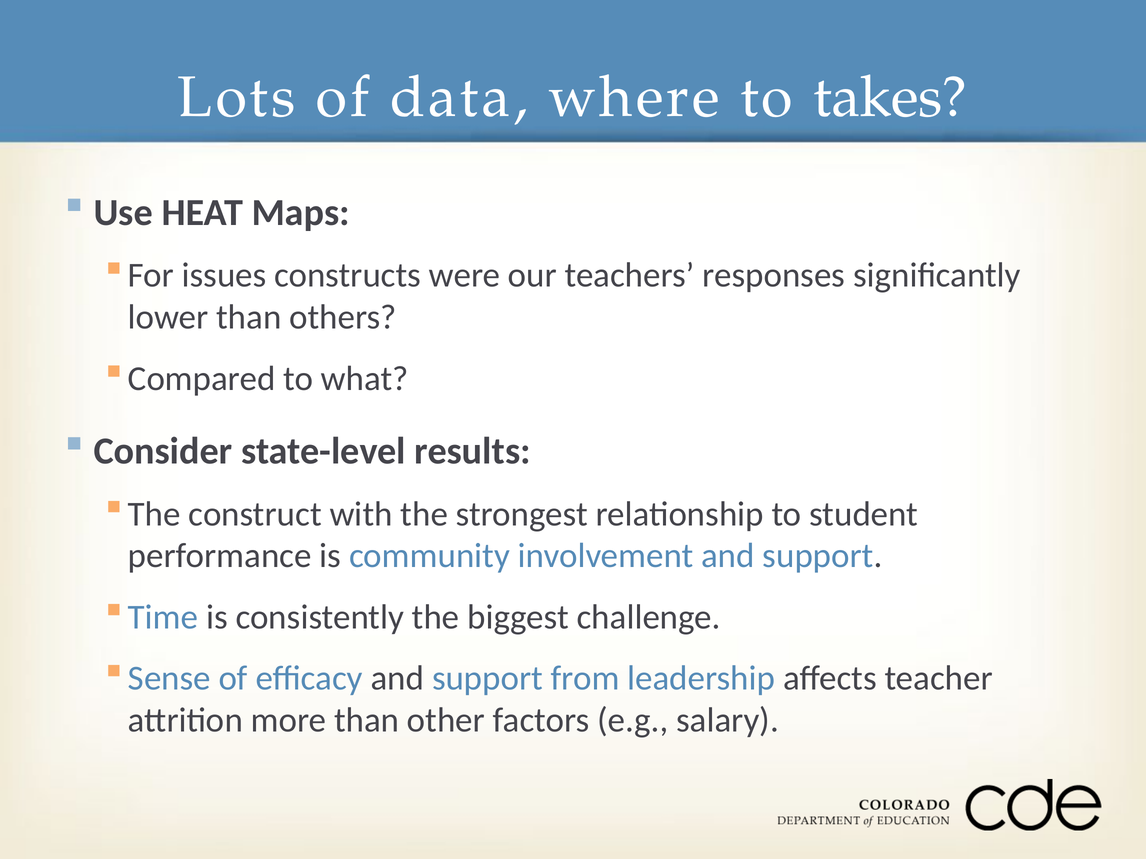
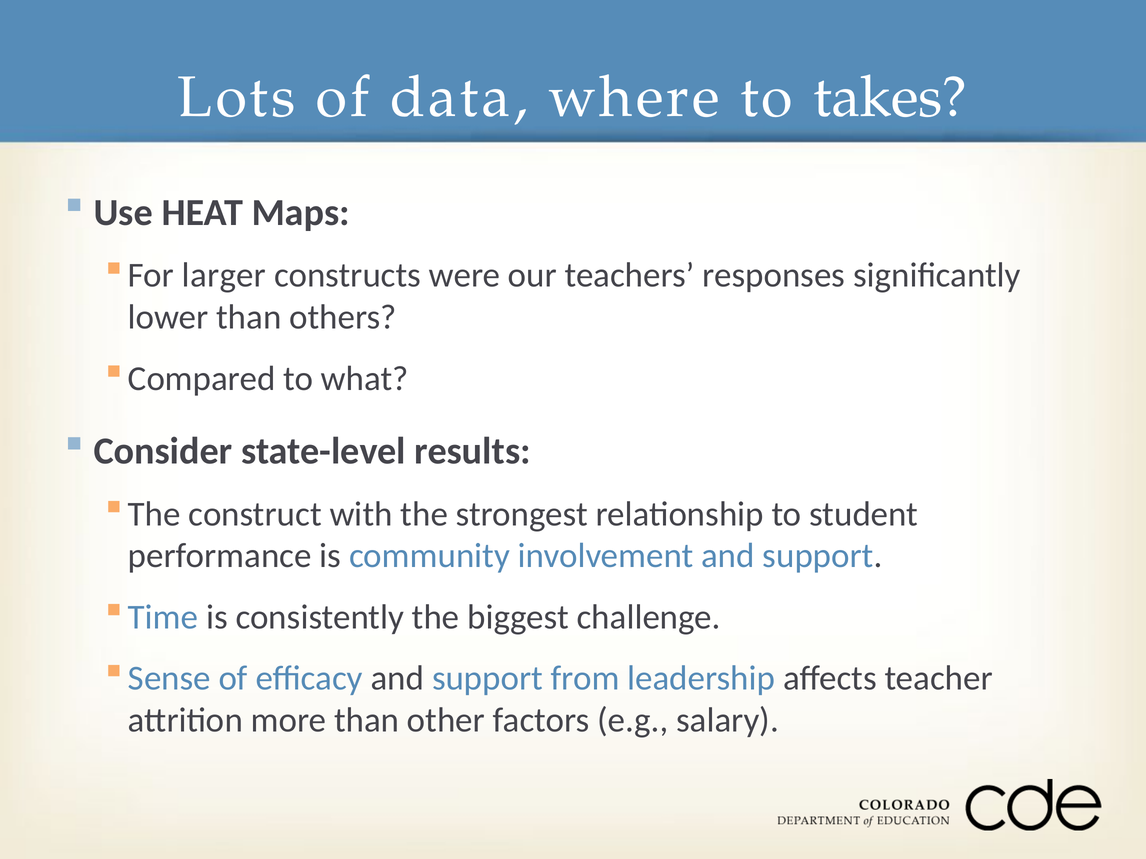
issues: issues -> larger
